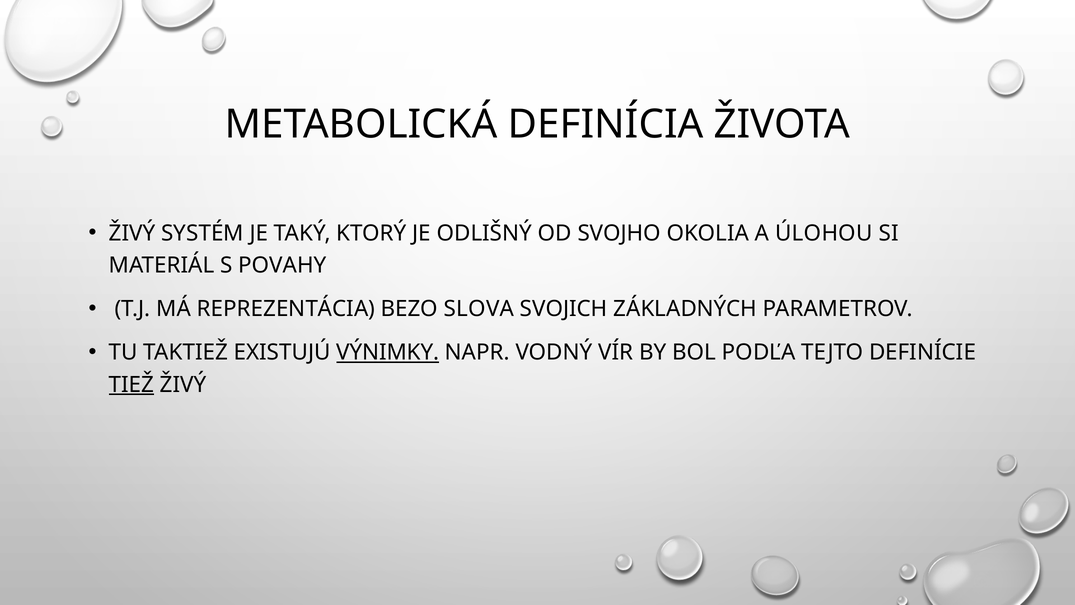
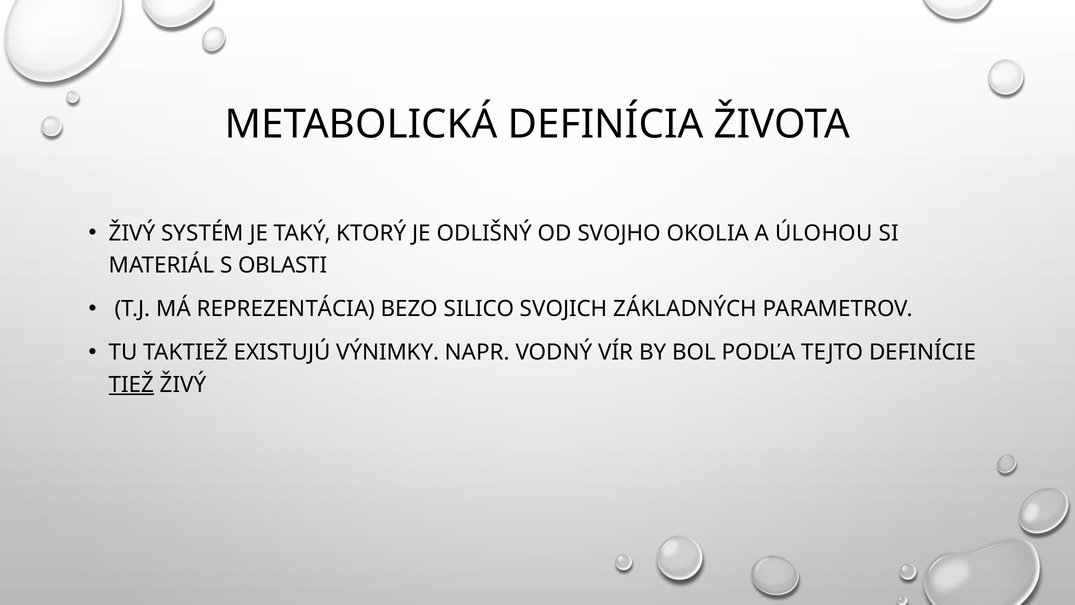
POVAHY: POVAHY -> OBLASTI
SLOVA: SLOVA -> SILICO
VÝNIMKY underline: present -> none
